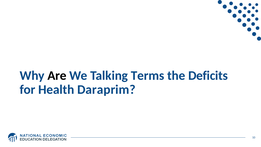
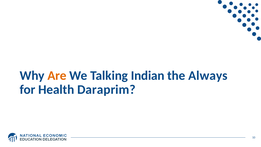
Are colour: black -> orange
Terms: Terms -> Indian
Deficits: Deficits -> Always
